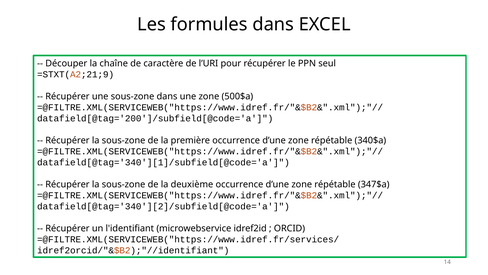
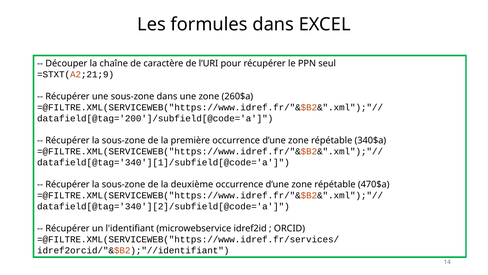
500$a: 500$a -> 260$a
347$a: 347$a -> 470$a
